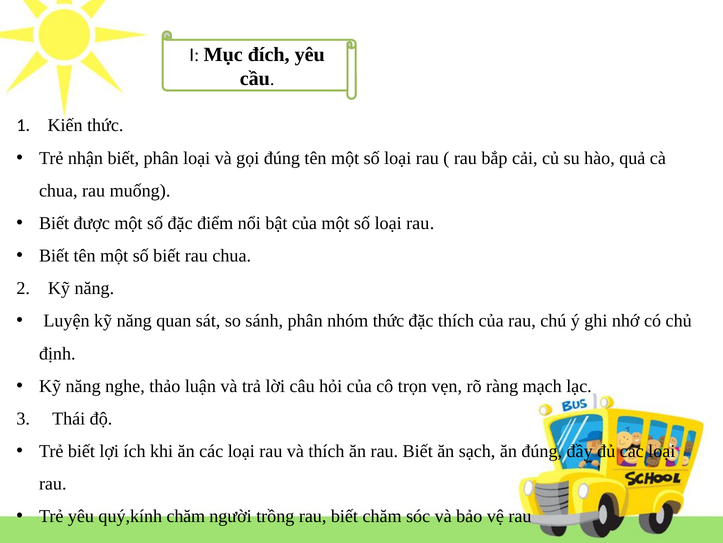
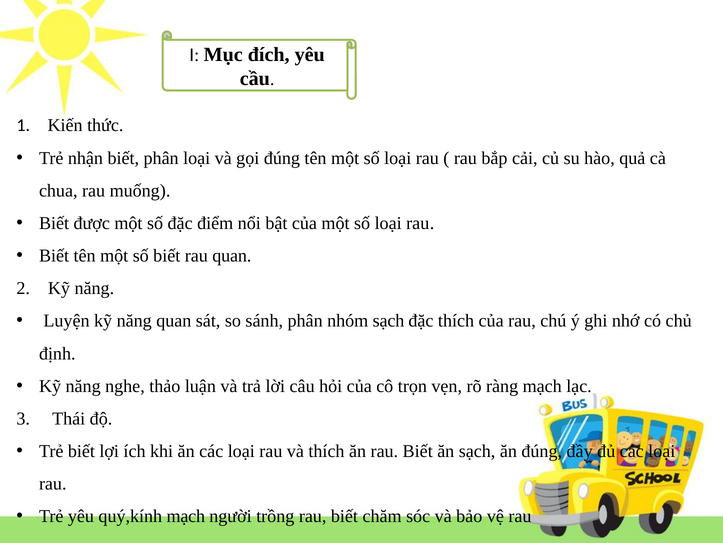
rau chua: chua -> quan
nhóm thức: thức -> sạch
quý,kính chăm: chăm -> mạch
